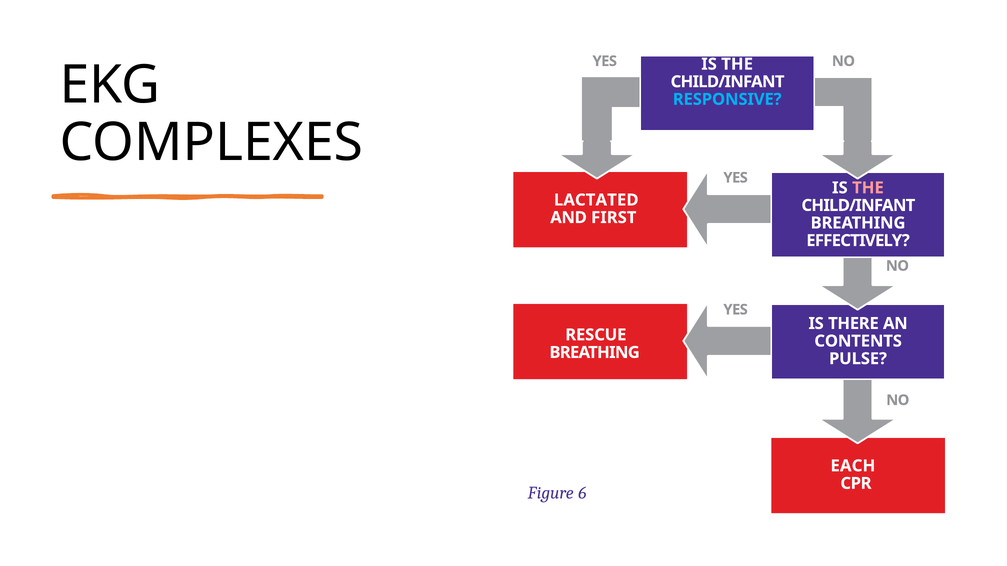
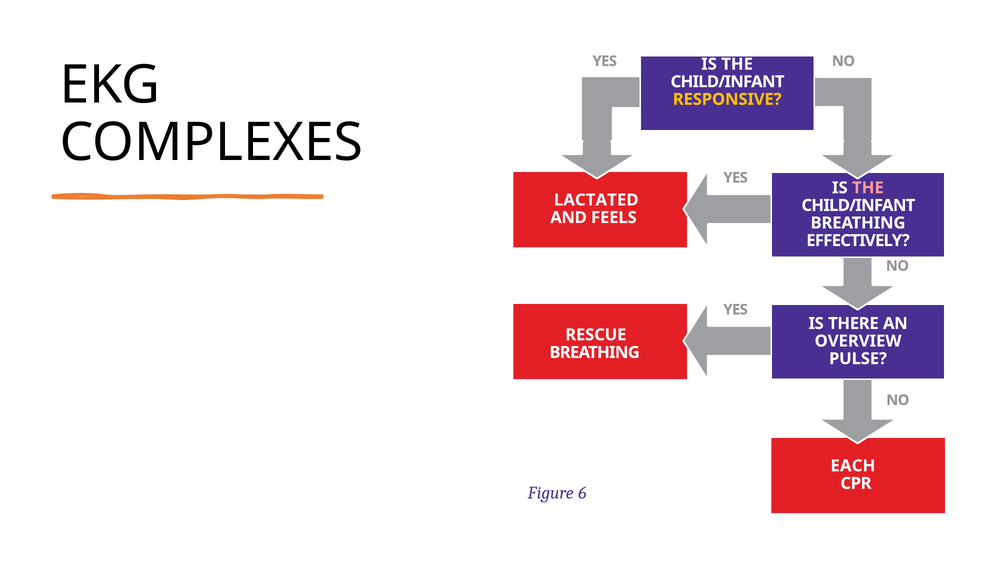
RESPONSIVE colour: light blue -> yellow
FIRST: FIRST -> FEELS
CONTENTS: CONTENTS -> OVERVIEW
